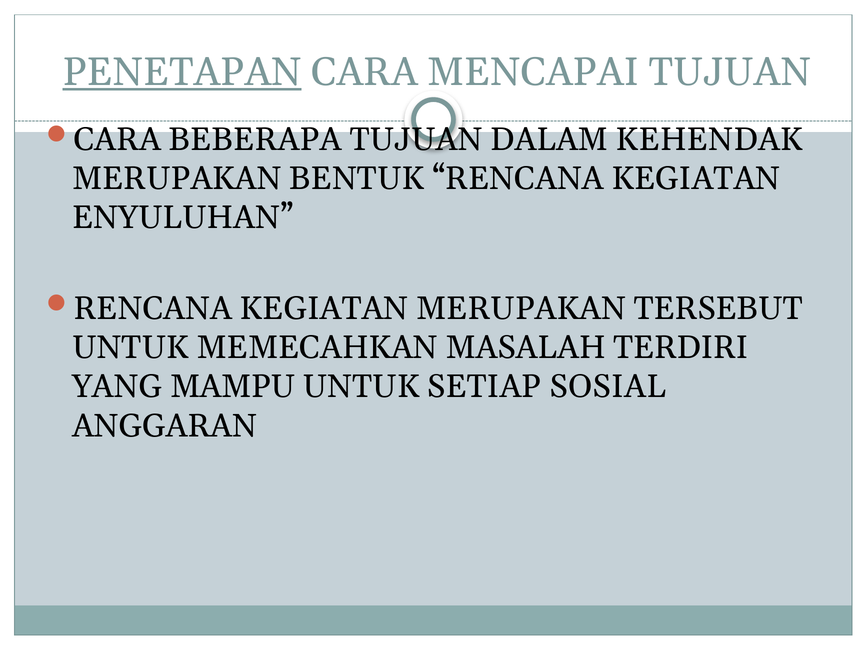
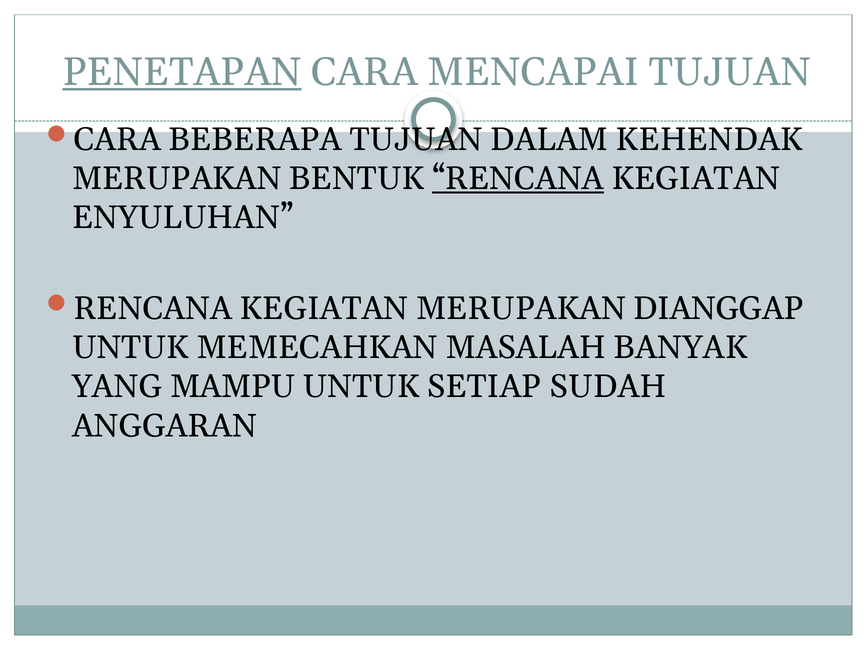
RENCANA at (518, 179) underline: none -> present
TERSEBUT: TERSEBUT -> DIANGGAP
TERDIRI: TERDIRI -> BANYAK
SOSIAL: SOSIAL -> SUDAH
